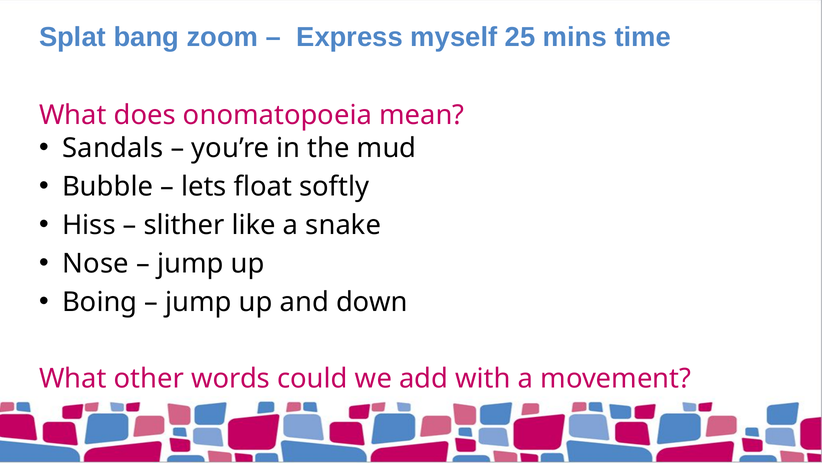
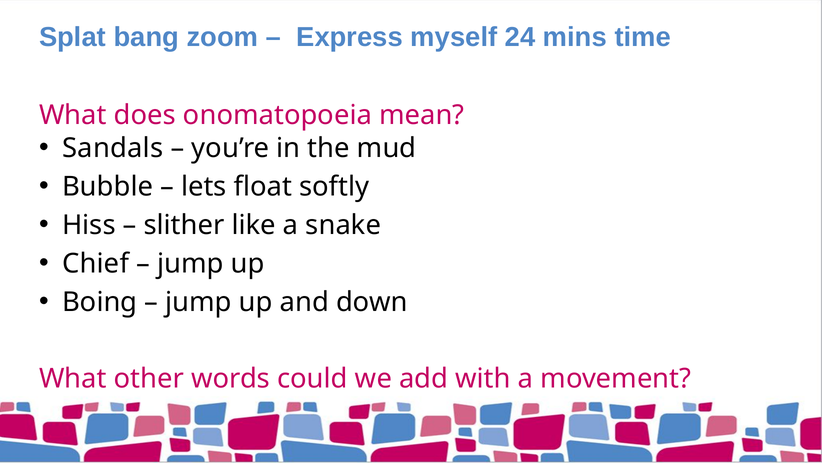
25: 25 -> 24
Nose: Nose -> Chief
